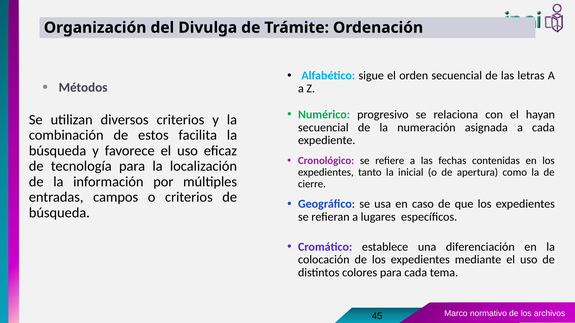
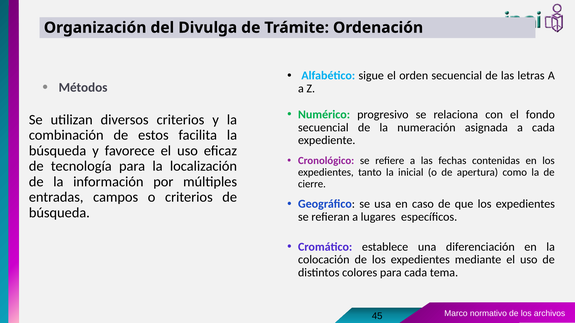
hayan: hayan -> fondo
